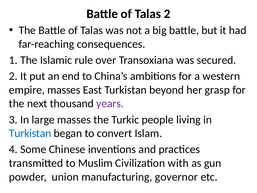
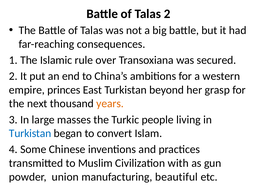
empire masses: masses -> princes
years colour: purple -> orange
governor: governor -> beautiful
